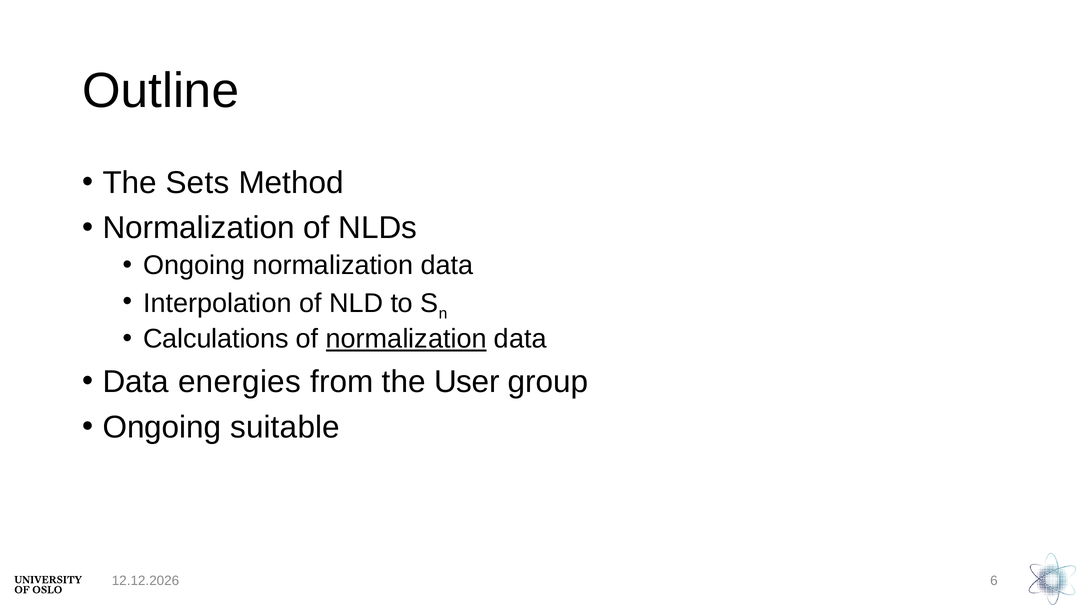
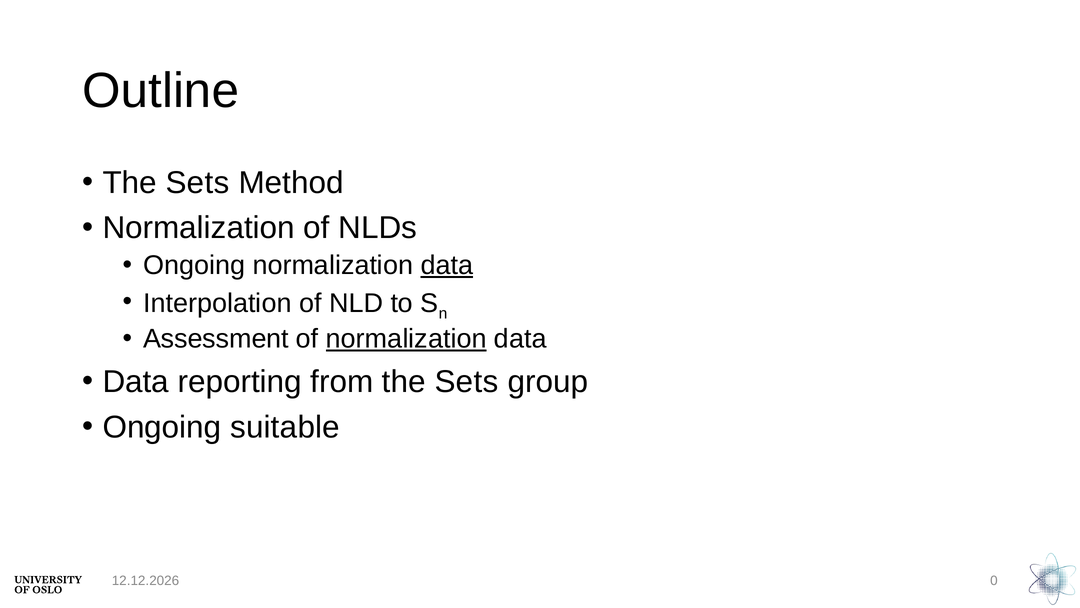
data at (447, 265) underline: none -> present
Calculations: Calculations -> Assessment
energies: energies -> reporting
from the User: User -> Sets
6: 6 -> 0
